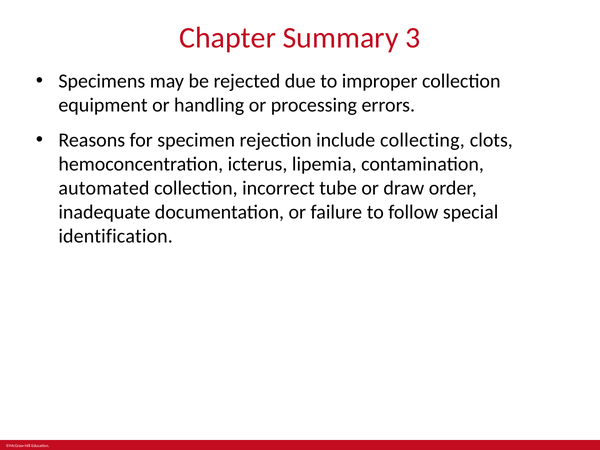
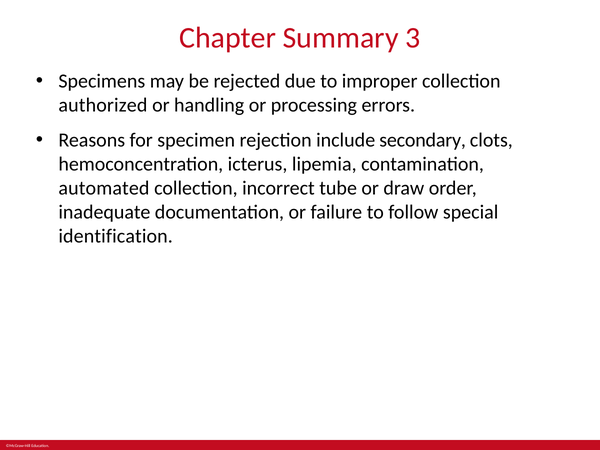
equipment: equipment -> authorized
collecting: collecting -> secondary
